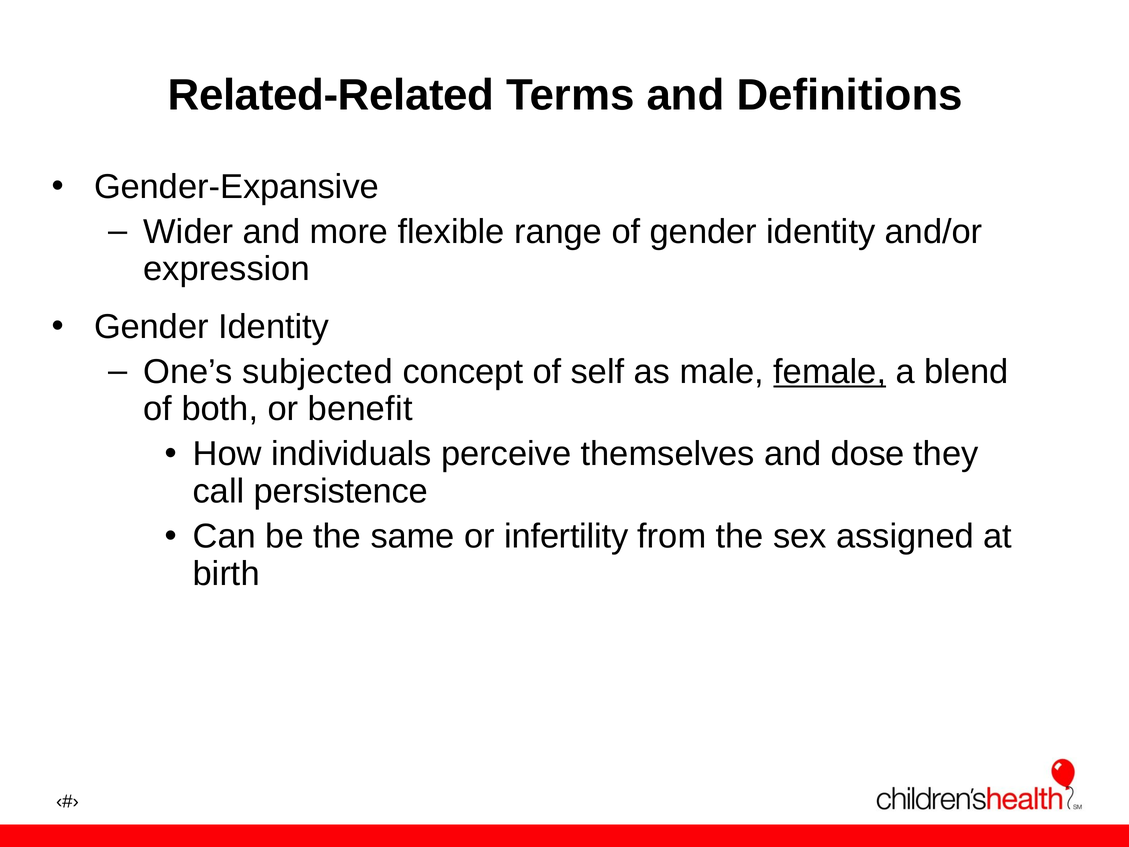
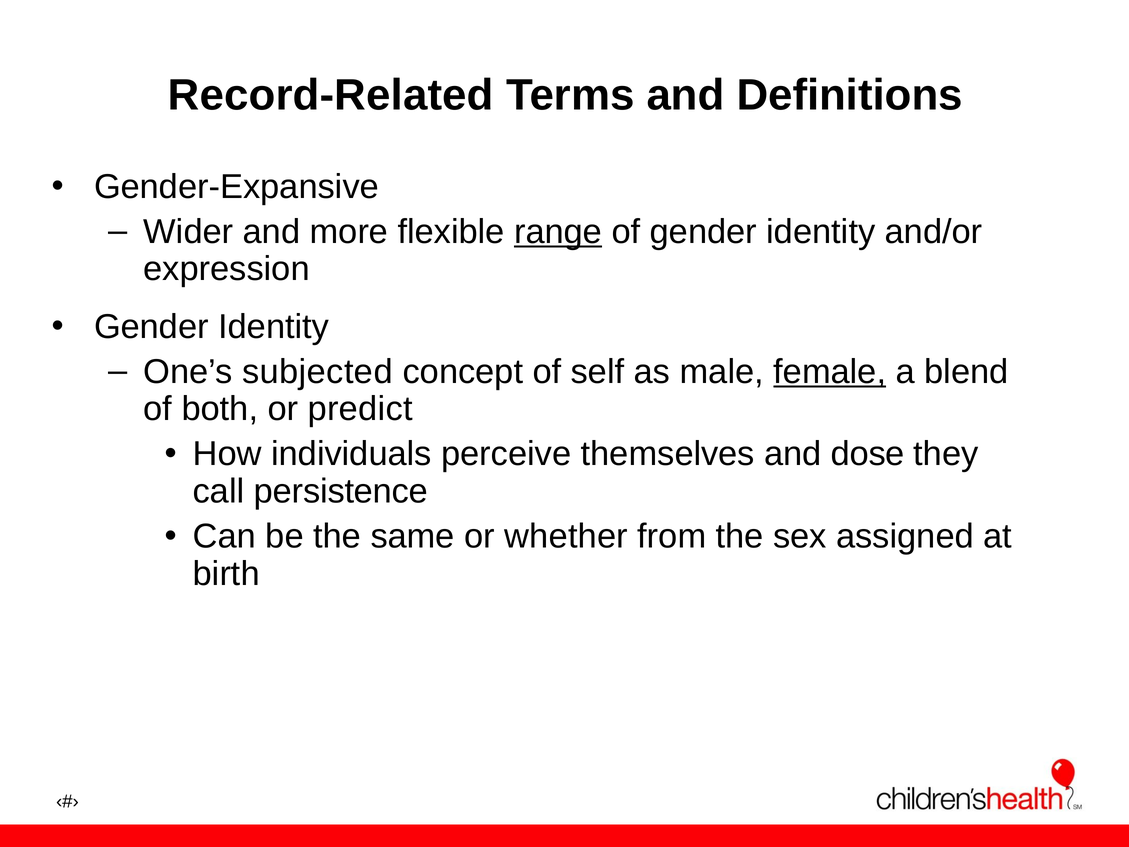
Related-Related: Related-Related -> Record-Related
range underline: none -> present
benefit: benefit -> predict
infertility: infertility -> whether
